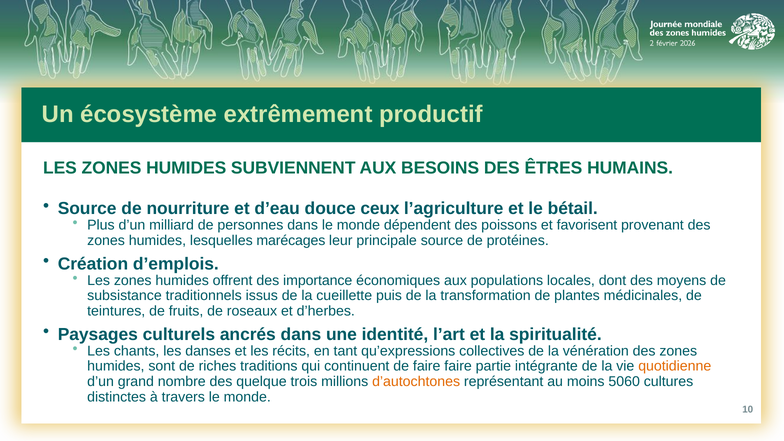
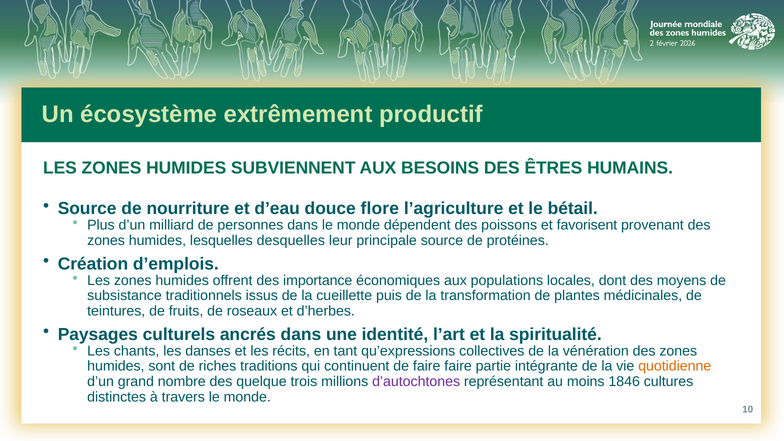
ceux: ceux -> flore
marécages: marécages -> desquelles
d’autochtones colour: orange -> purple
5060: 5060 -> 1846
